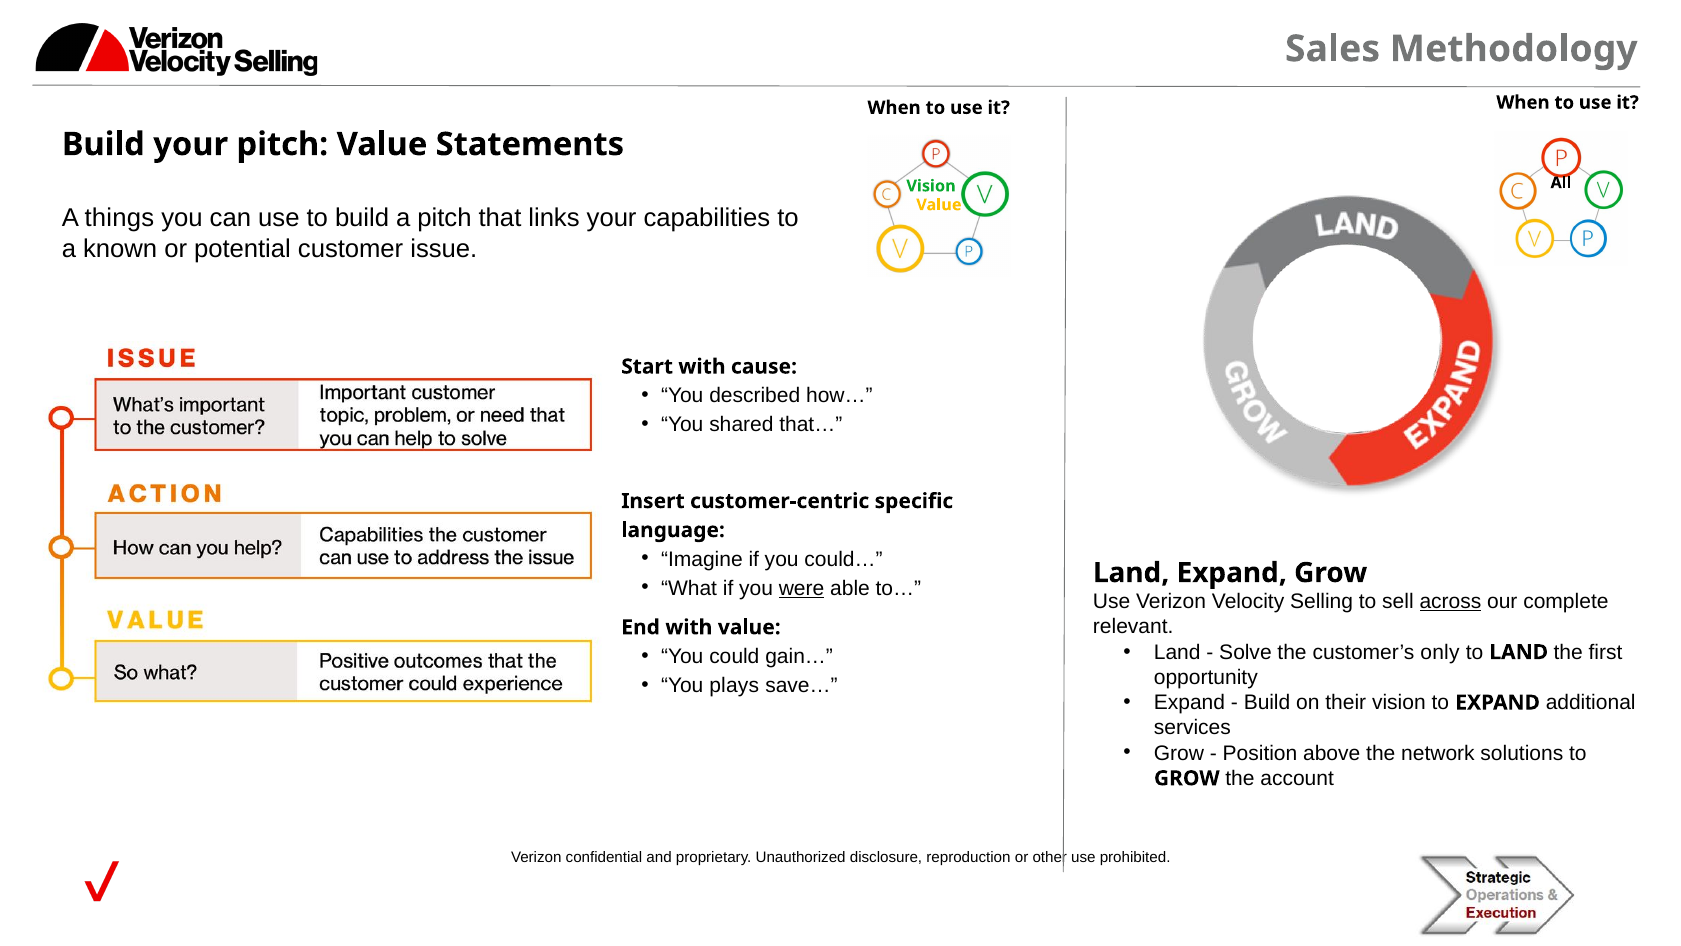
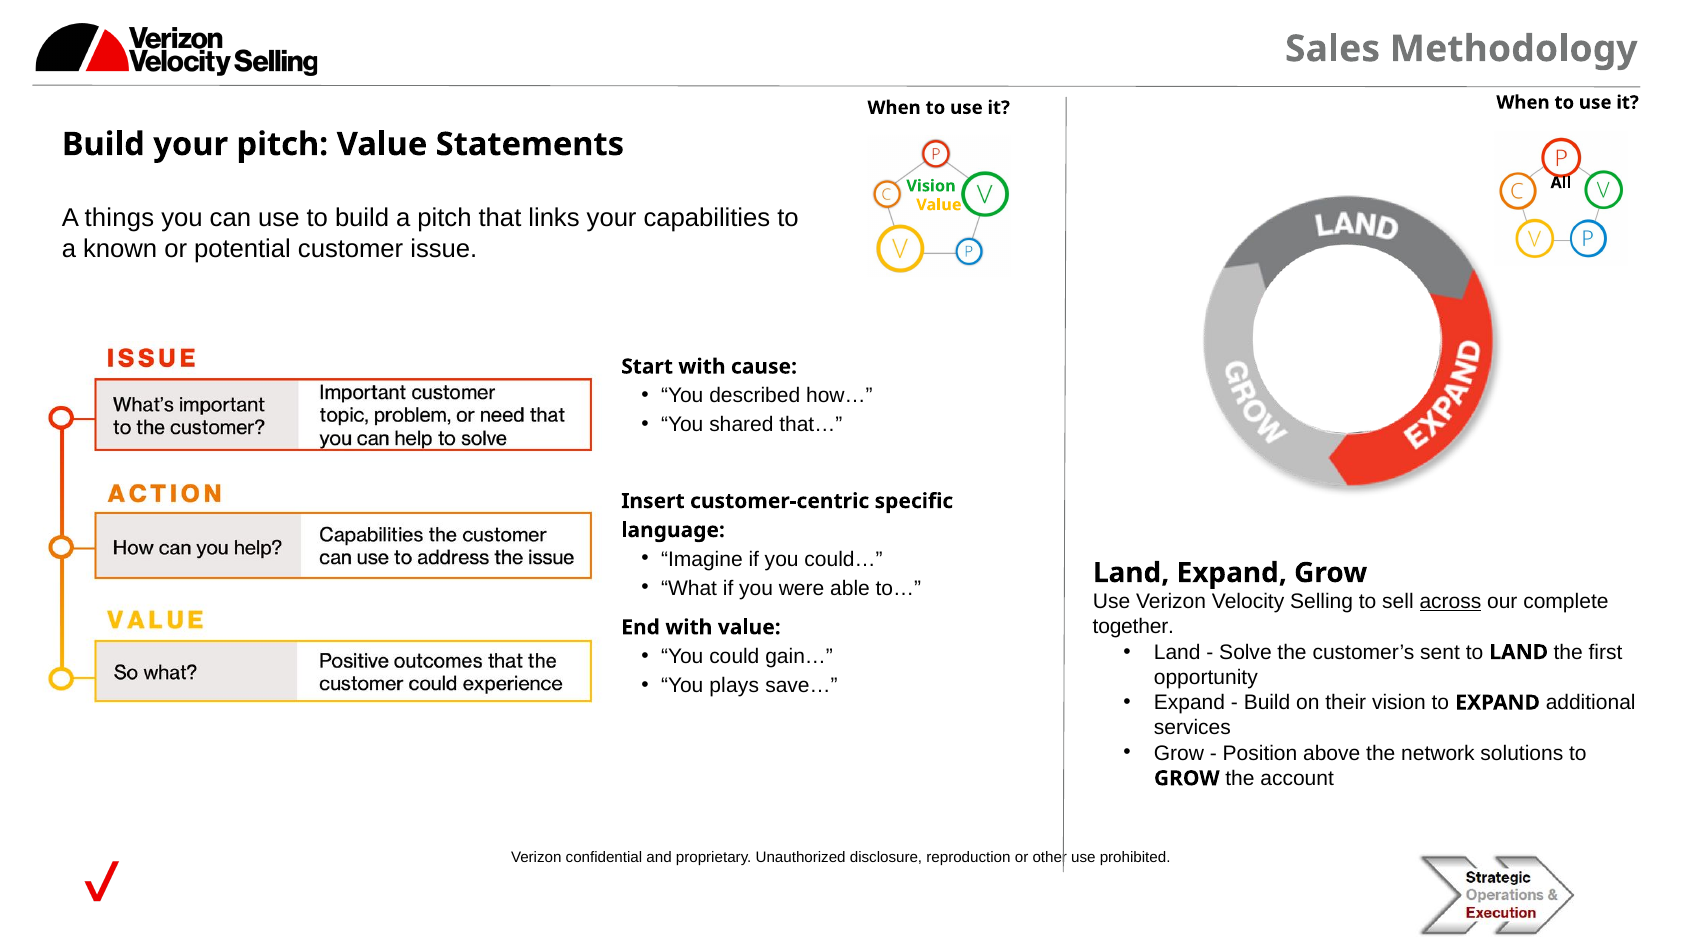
were underline: present -> none
relevant: relevant -> together
only: only -> sent
